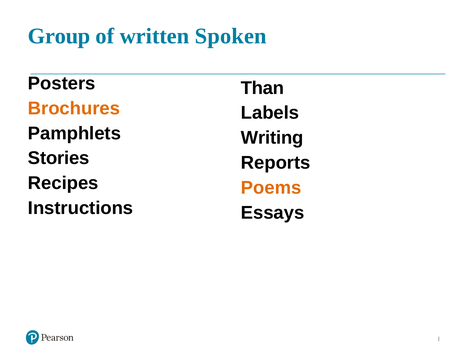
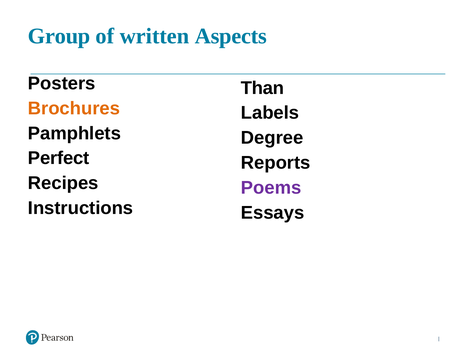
Spoken: Spoken -> Aspects
Writing: Writing -> Degree
Stories: Stories -> Perfect
Poems colour: orange -> purple
